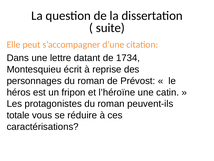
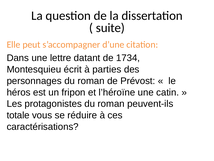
reprise: reprise -> parties
